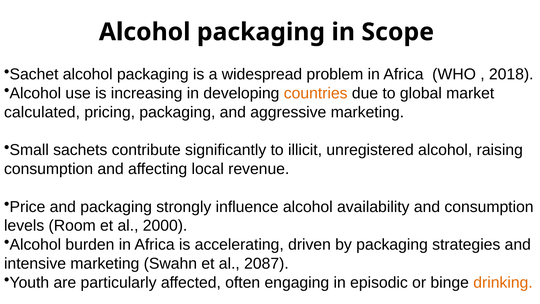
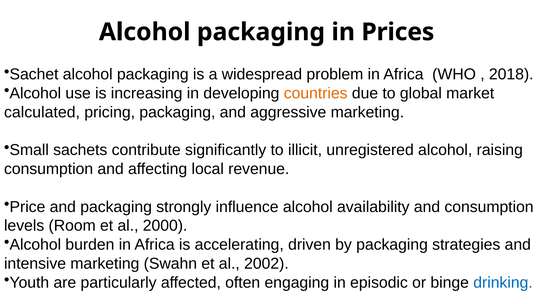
Scope: Scope -> Prices
2087: 2087 -> 2002
drinking colour: orange -> blue
